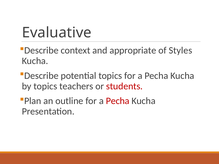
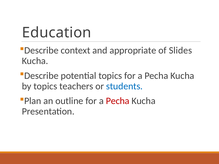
Evaluative: Evaluative -> Education
Styles: Styles -> Slides
students colour: red -> blue
